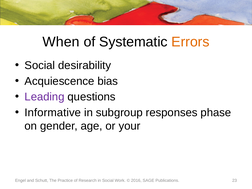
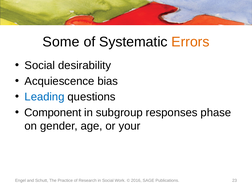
When: When -> Some
Leading colour: purple -> blue
Informative: Informative -> Component
